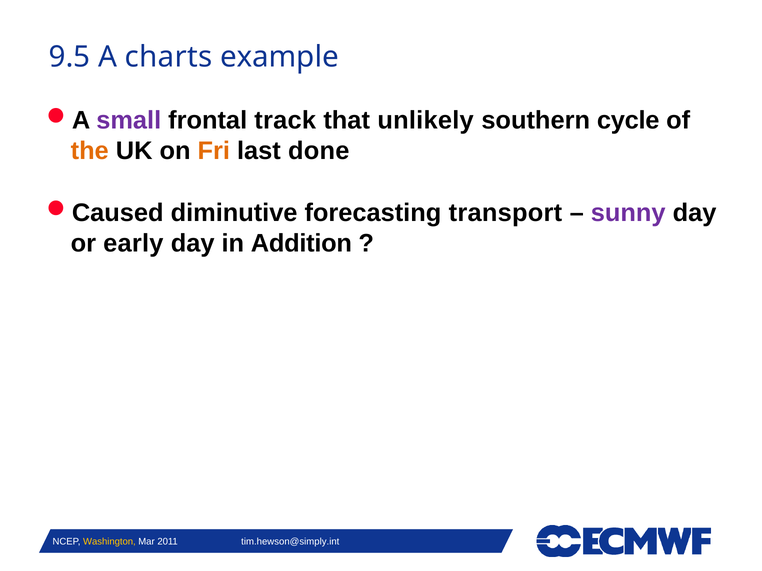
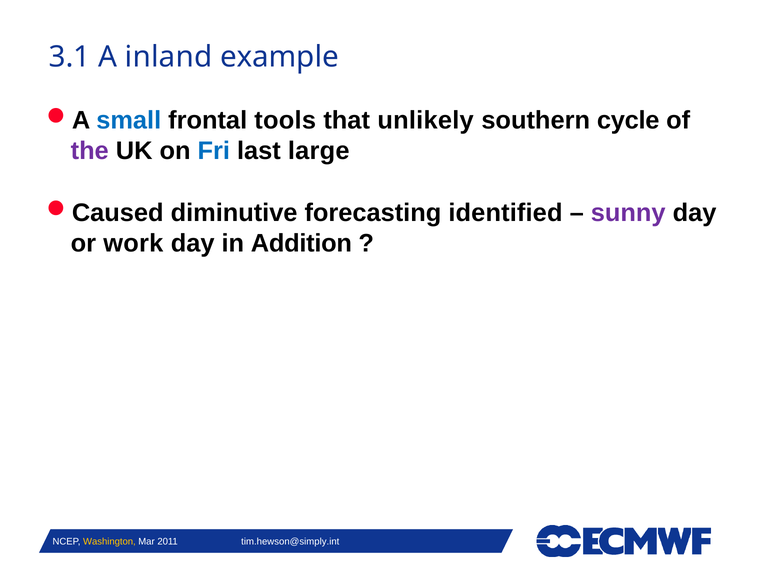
9.5: 9.5 -> 3.1
charts: charts -> inland
small colour: purple -> blue
track: track -> tools
the colour: orange -> purple
Fri colour: orange -> blue
done: done -> large
transport: transport -> identified
early: early -> work
